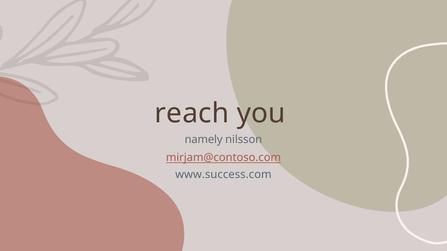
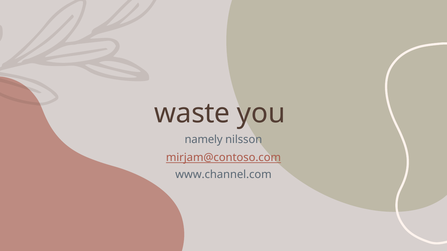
reach: reach -> waste
www.success.com: www.success.com -> www.channel.com
